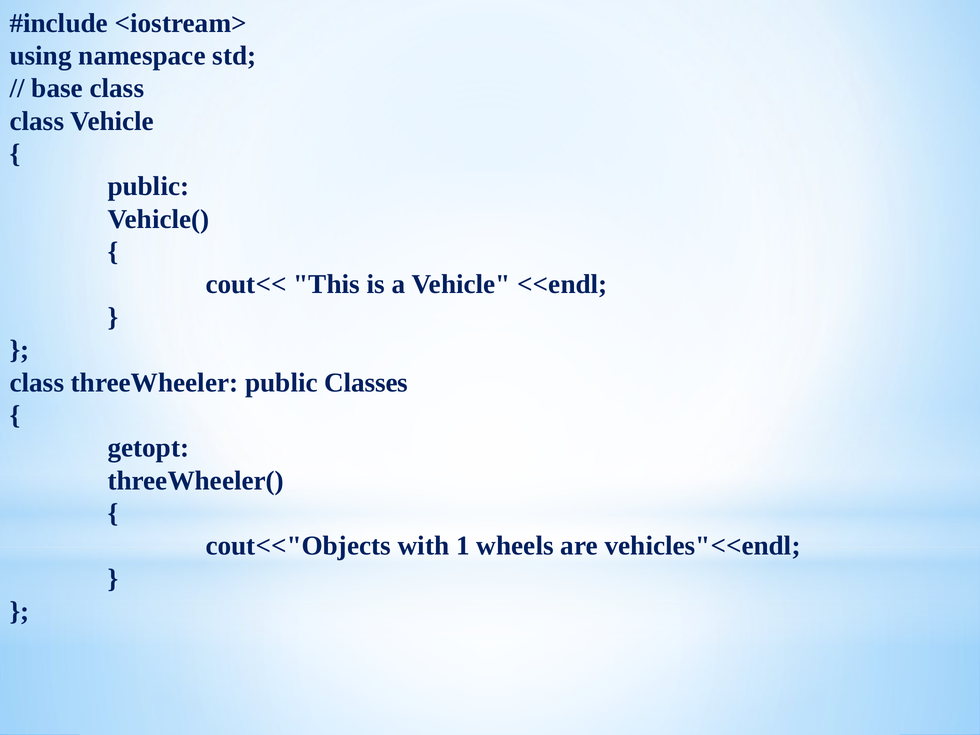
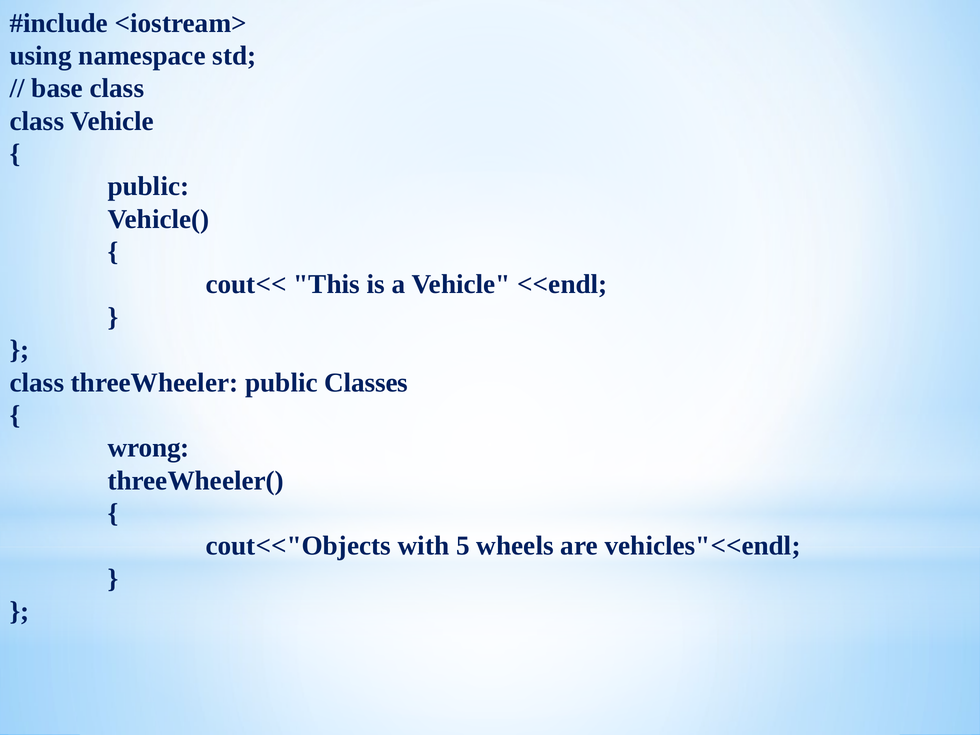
getopt: getopt -> wrong
1: 1 -> 5
